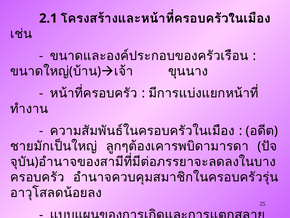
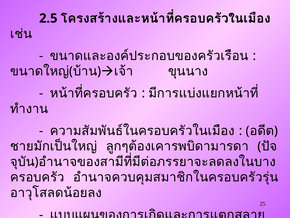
2.1: 2.1 -> 2.5
